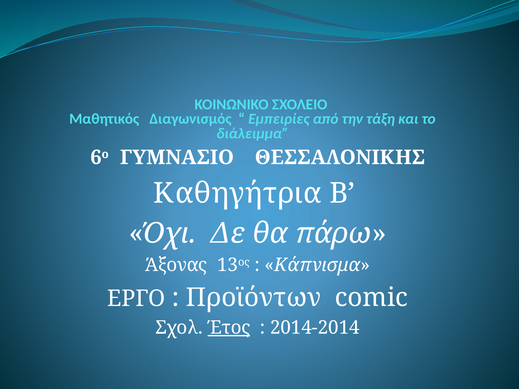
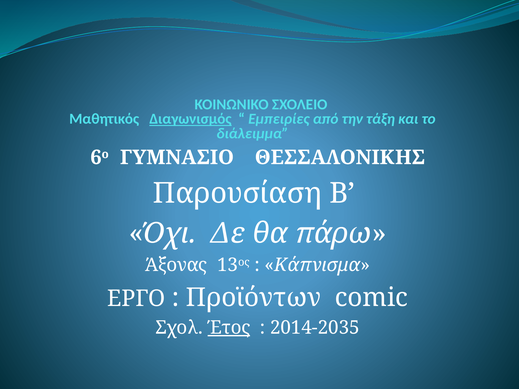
Διαγωνισμός underline: none -> present
Καθηγήτρια: Καθηγήτρια -> Παρουσίαση
2014-2014: 2014-2014 -> 2014-2035
